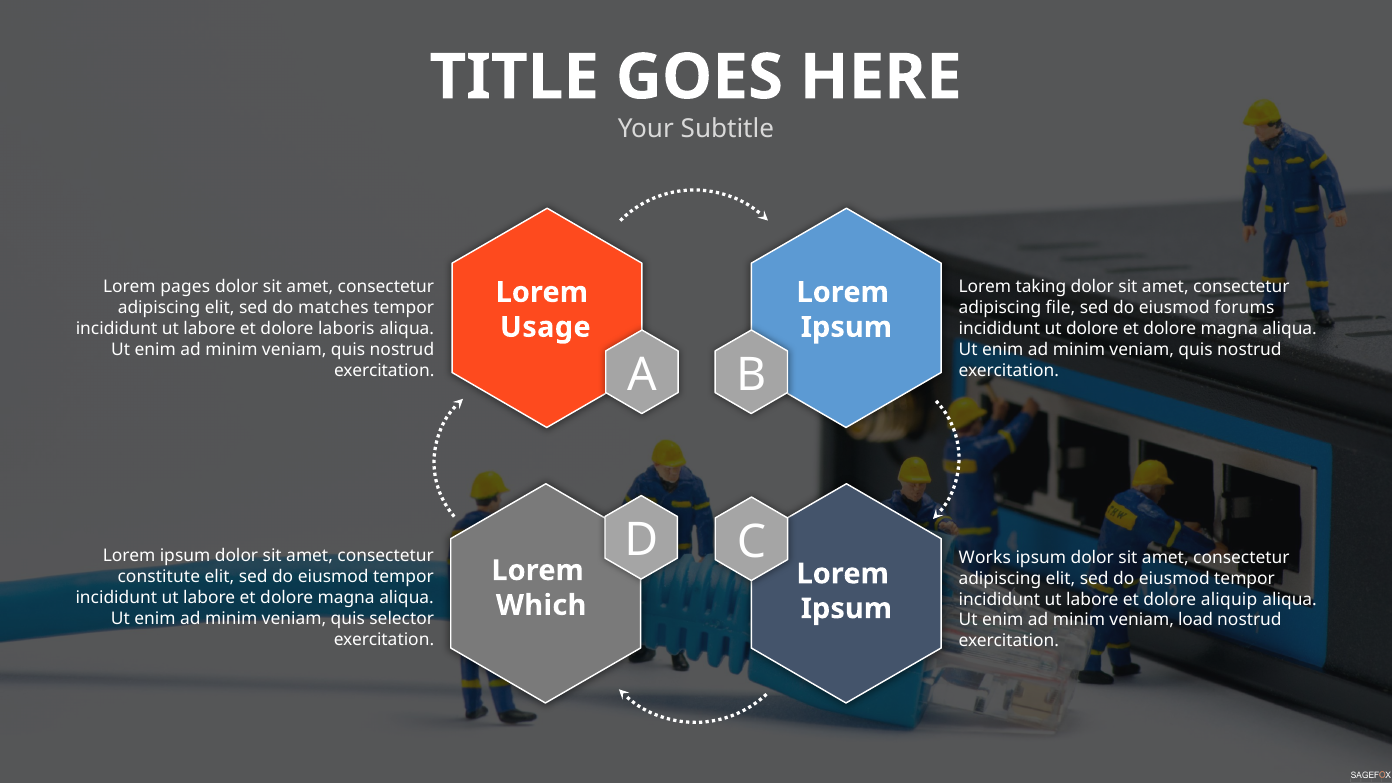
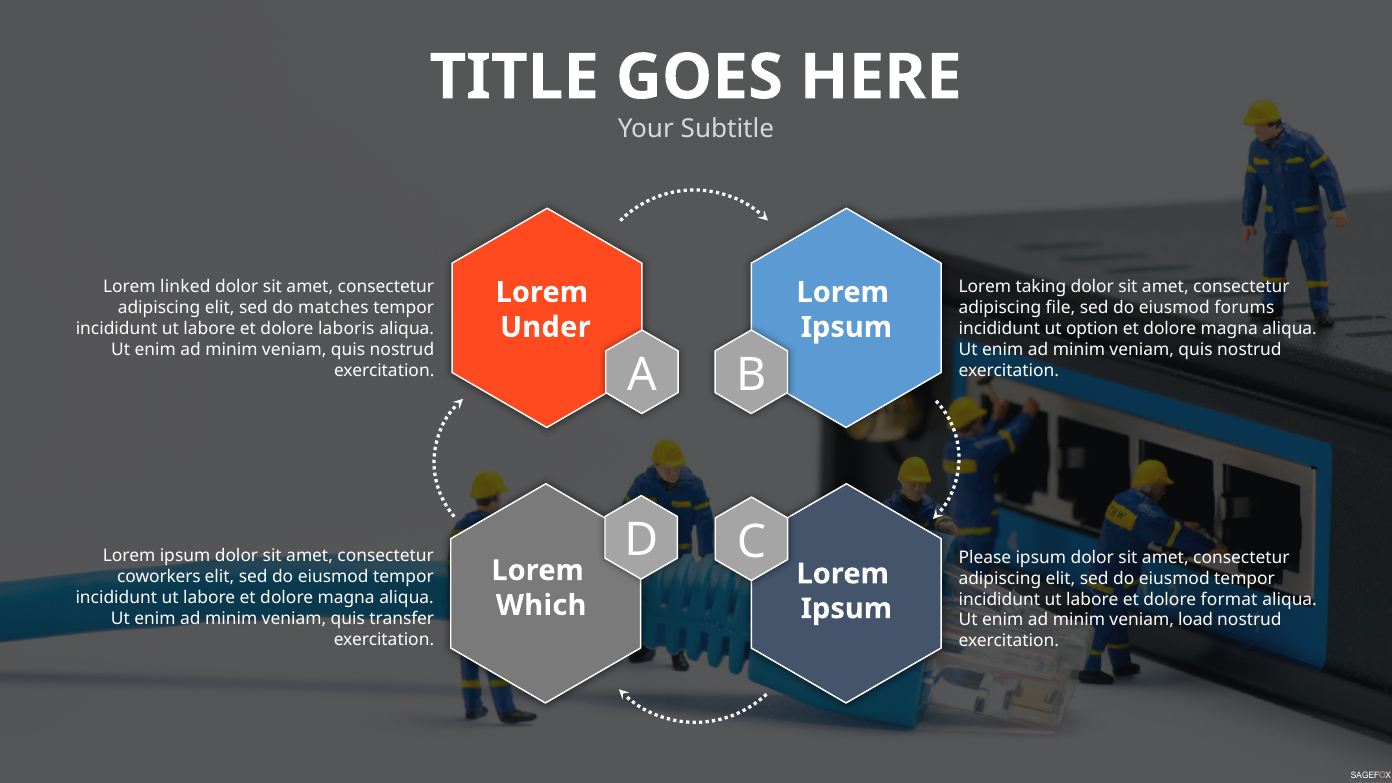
pages: pages -> linked
Usage: Usage -> Under
ut dolore: dolore -> option
Works: Works -> Please
constitute: constitute -> coworkers
aliquip: aliquip -> format
selector: selector -> transfer
